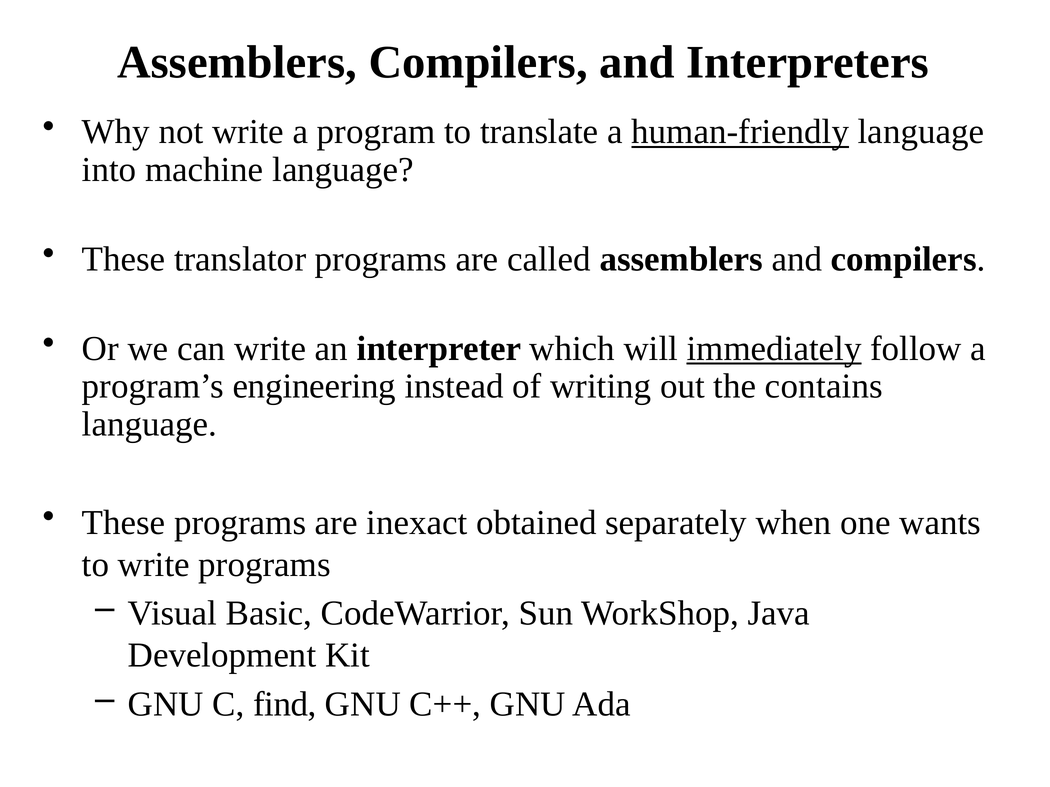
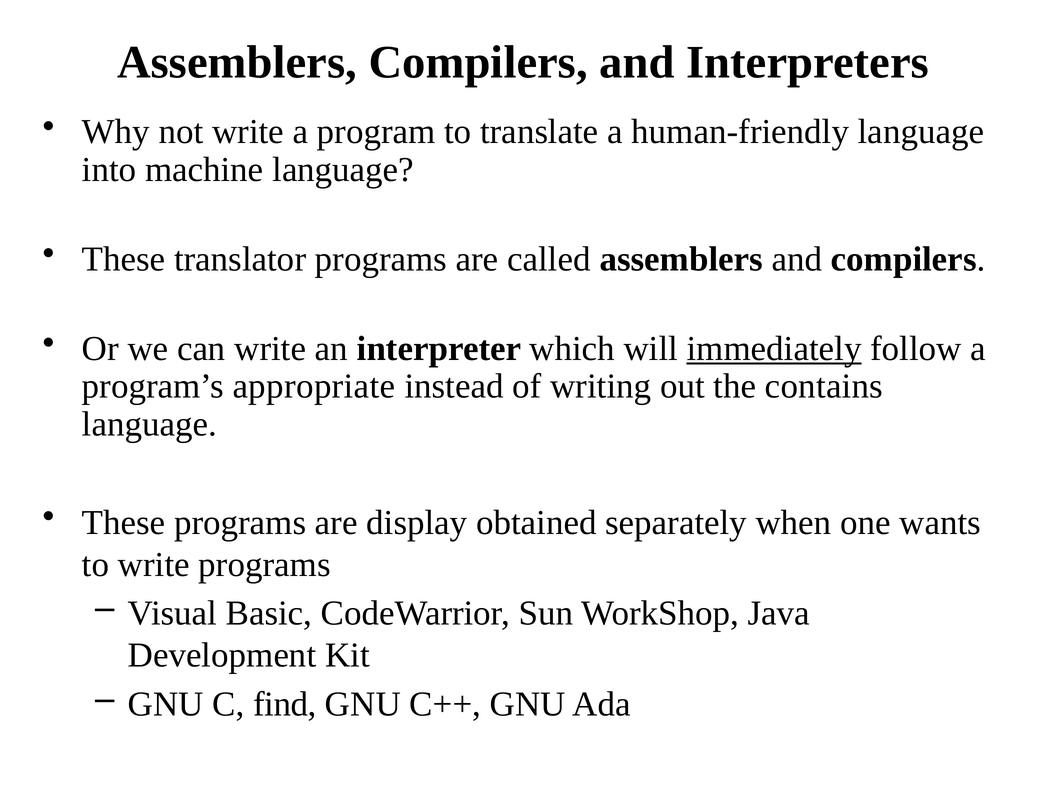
human-friendly underline: present -> none
engineering: engineering -> appropriate
inexact: inexact -> display
